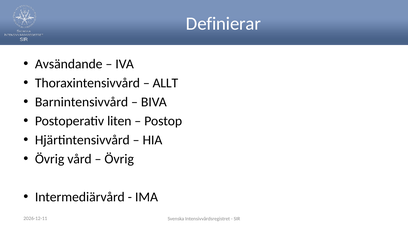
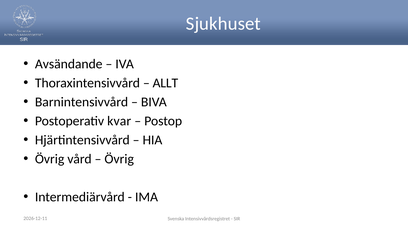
Definierar: Definierar -> Sjukhuset
liten: liten -> kvar
